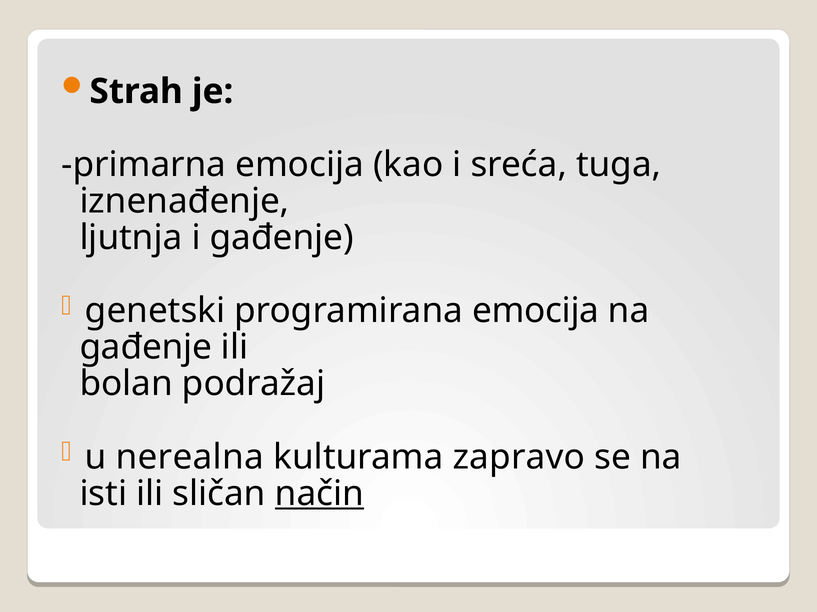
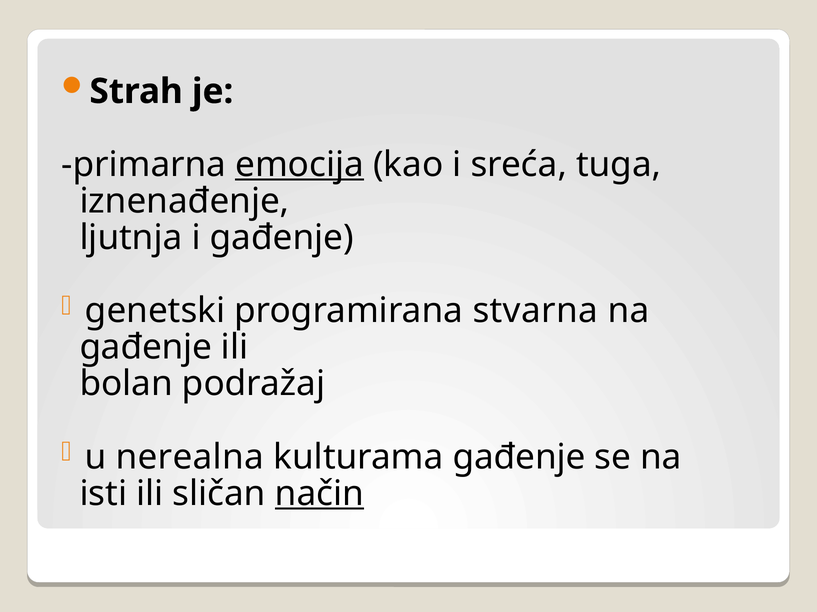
emocija at (300, 165) underline: none -> present
programirana emocija: emocija -> stvarna
kulturama zapravo: zapravo -> gađenje
